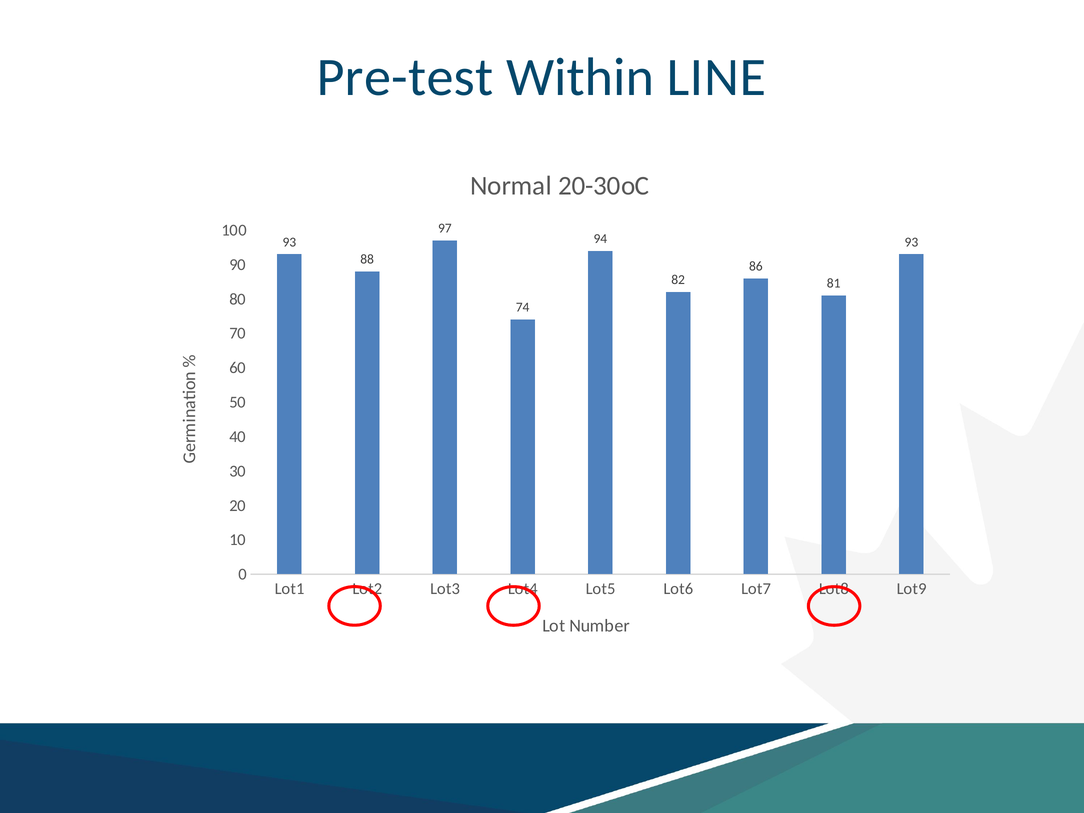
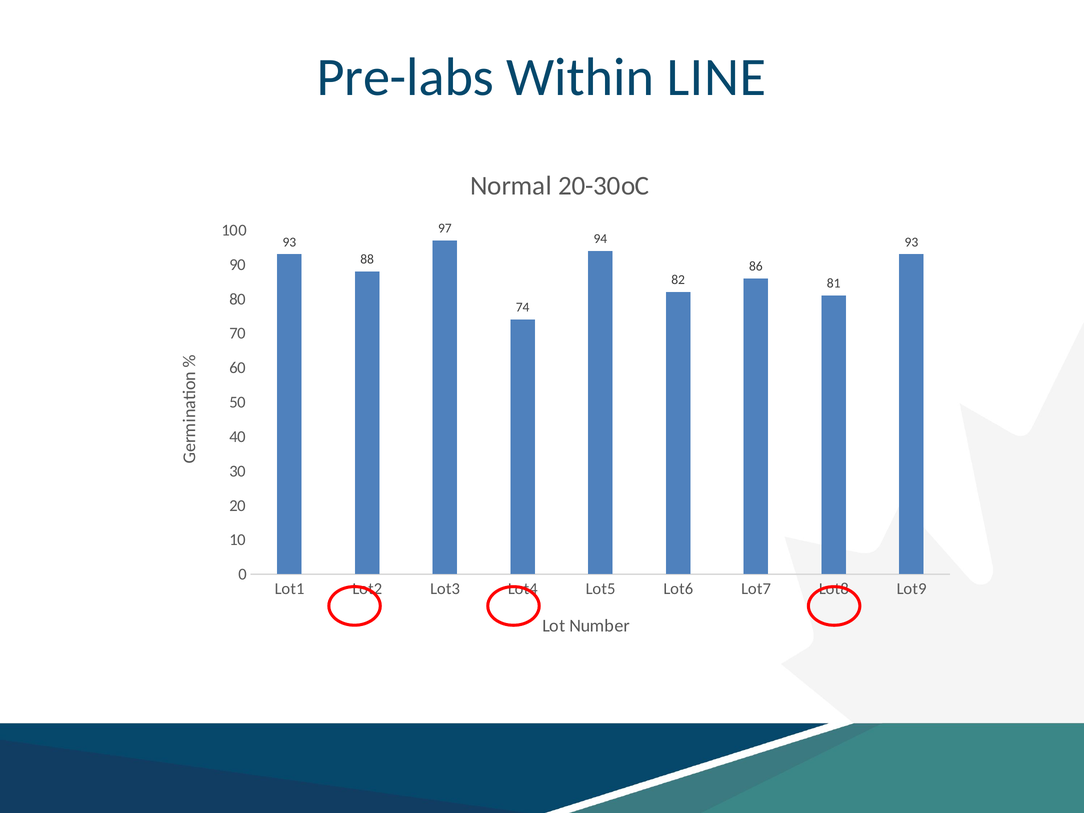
Pre-test: Pre-test -> Pre-labs
